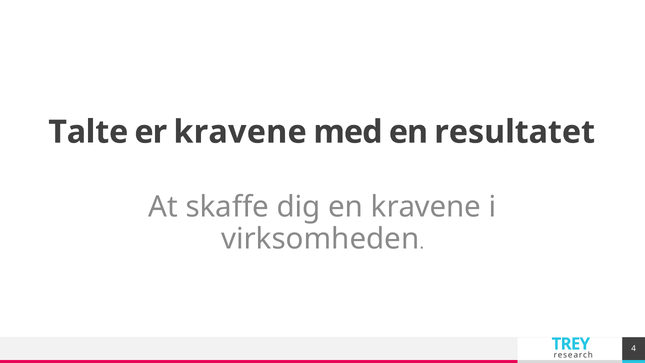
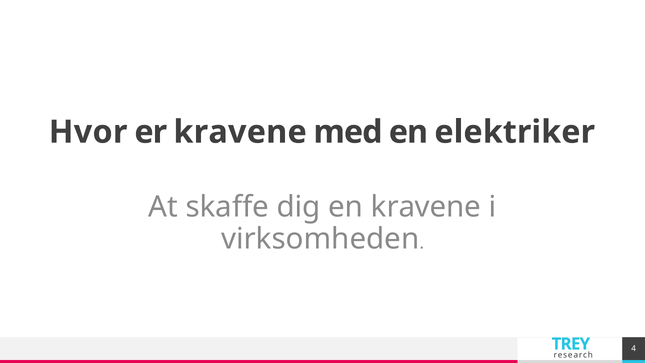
Talte: Talte -> Hvor
resultatet: resultatet -> elektriker
